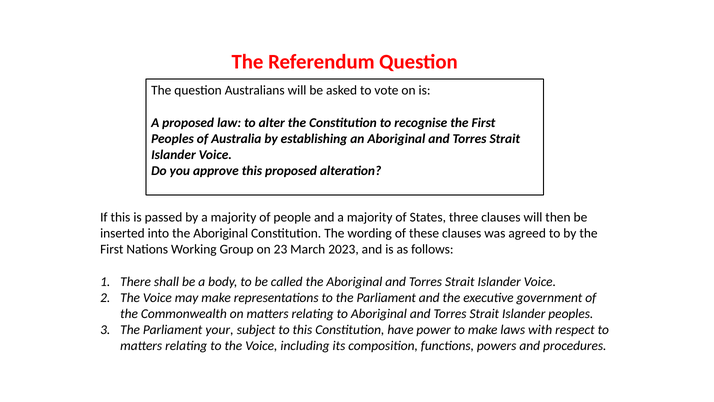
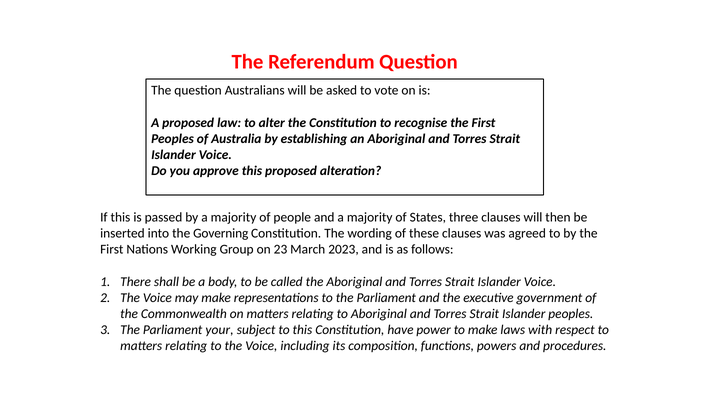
into the Aboriginal: Aboriginal -> Governing
